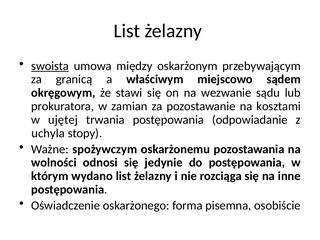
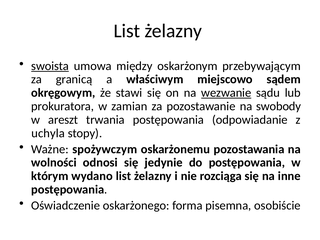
wezwanie underline: none -> present
kosztami: kosztami -> swobody
ujętej: ujętej -> areszt
